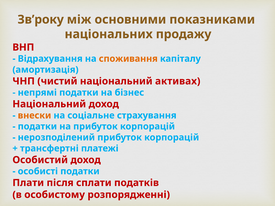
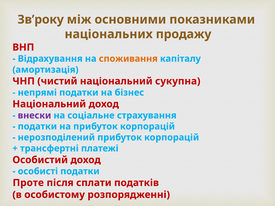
активах: активах -> сукупна
внески colour: orange -> purple
Плати: Плати -> Проте
